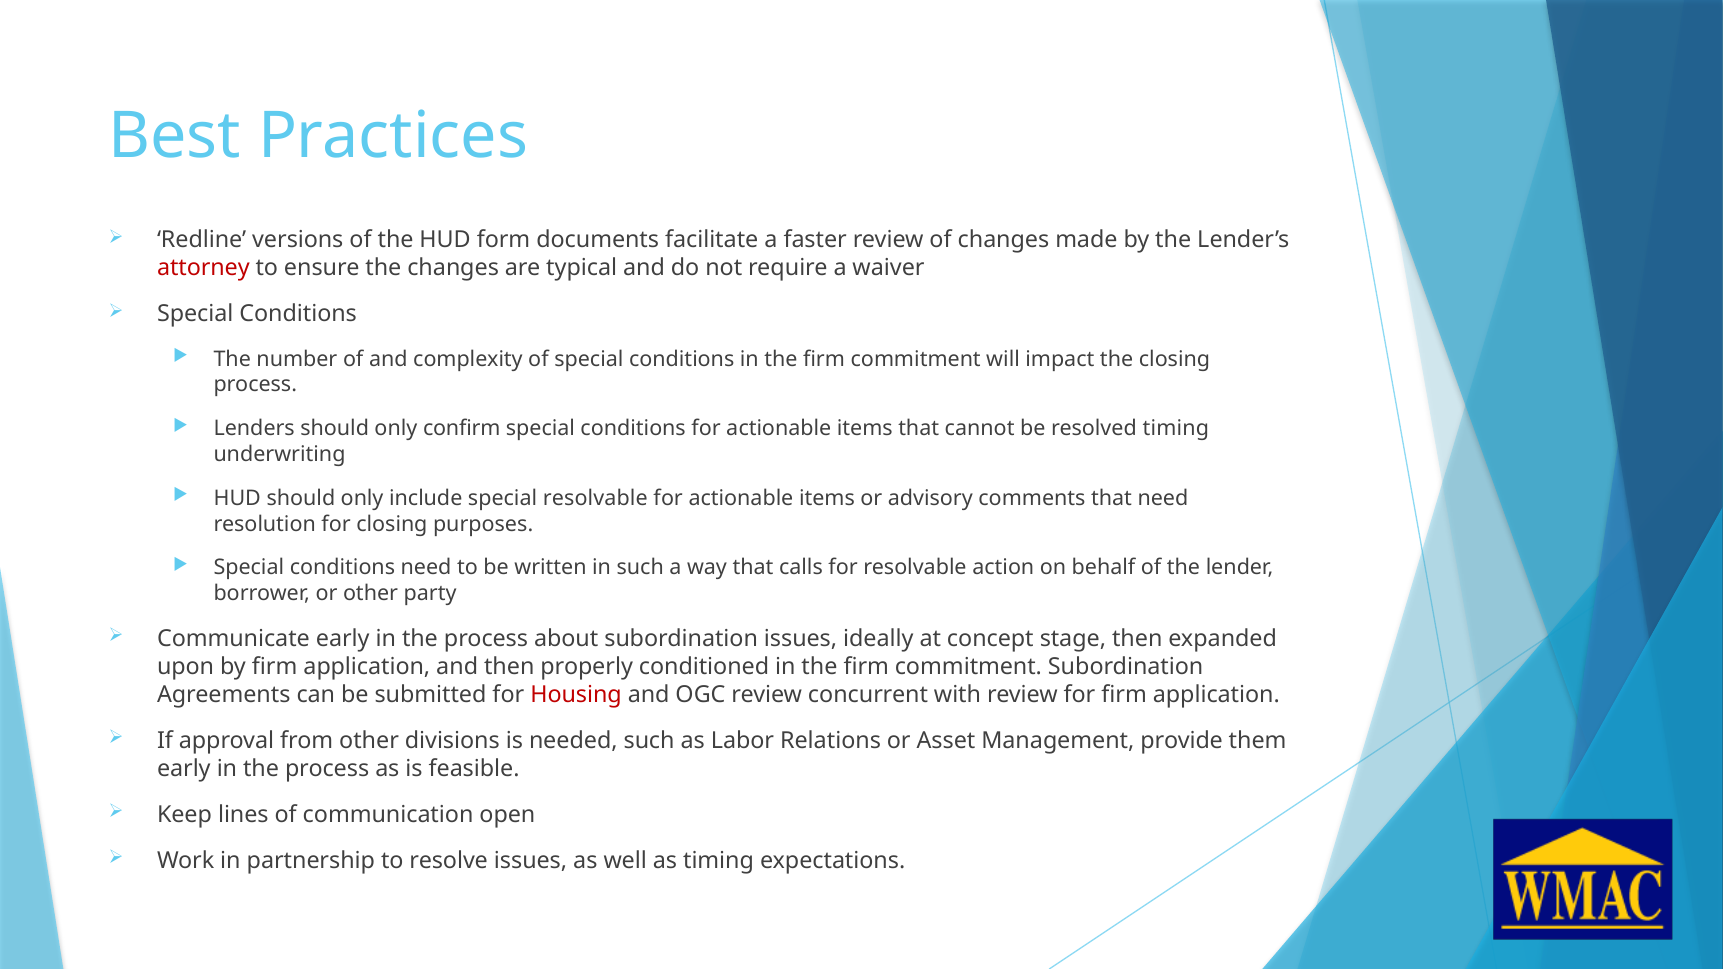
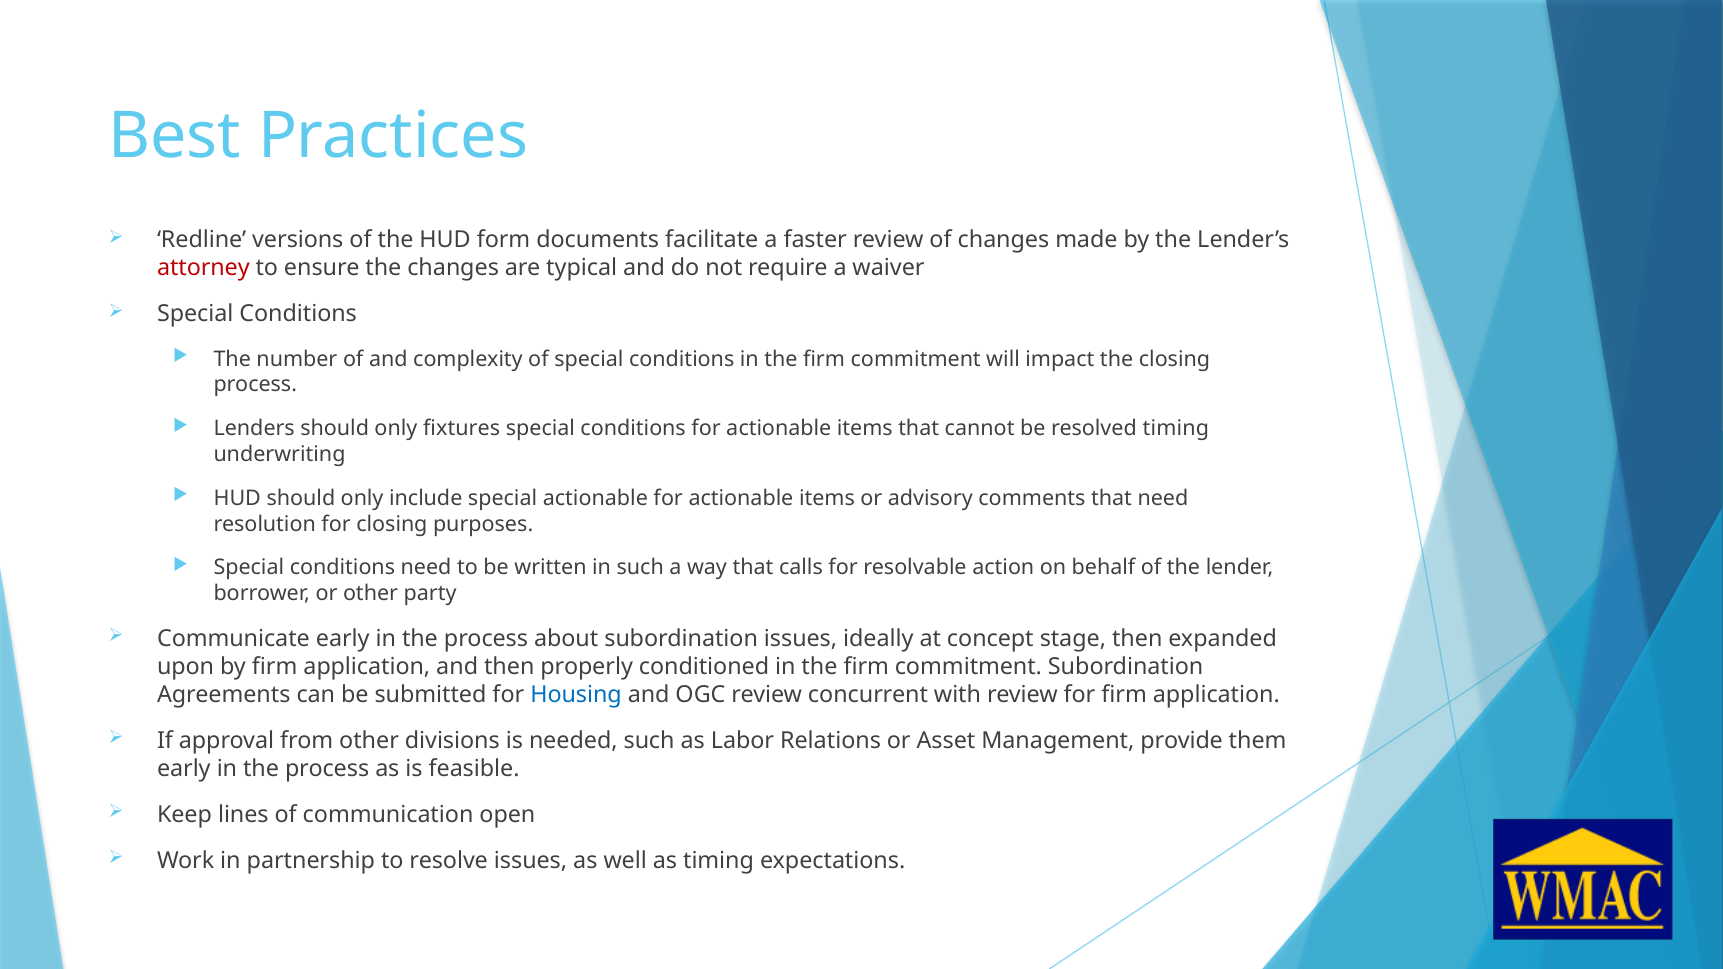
confirm: confirm -> fixtures
special resolvable: resolvable -> actionable
Housing colour: red -> blue
